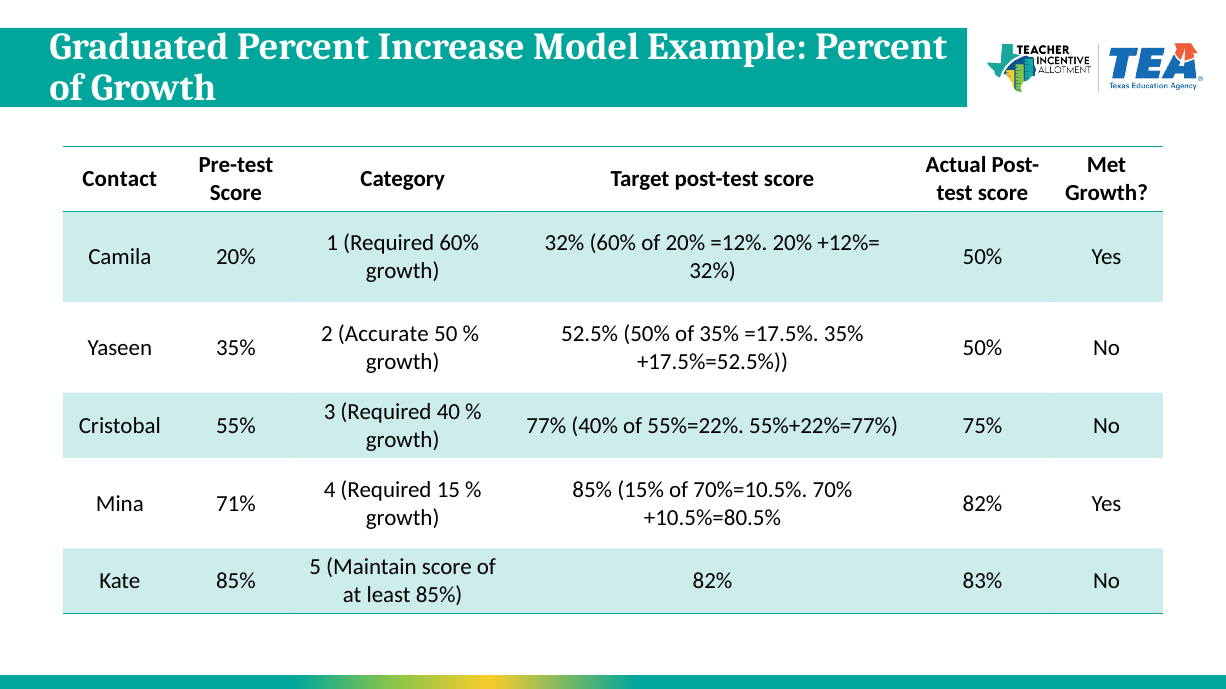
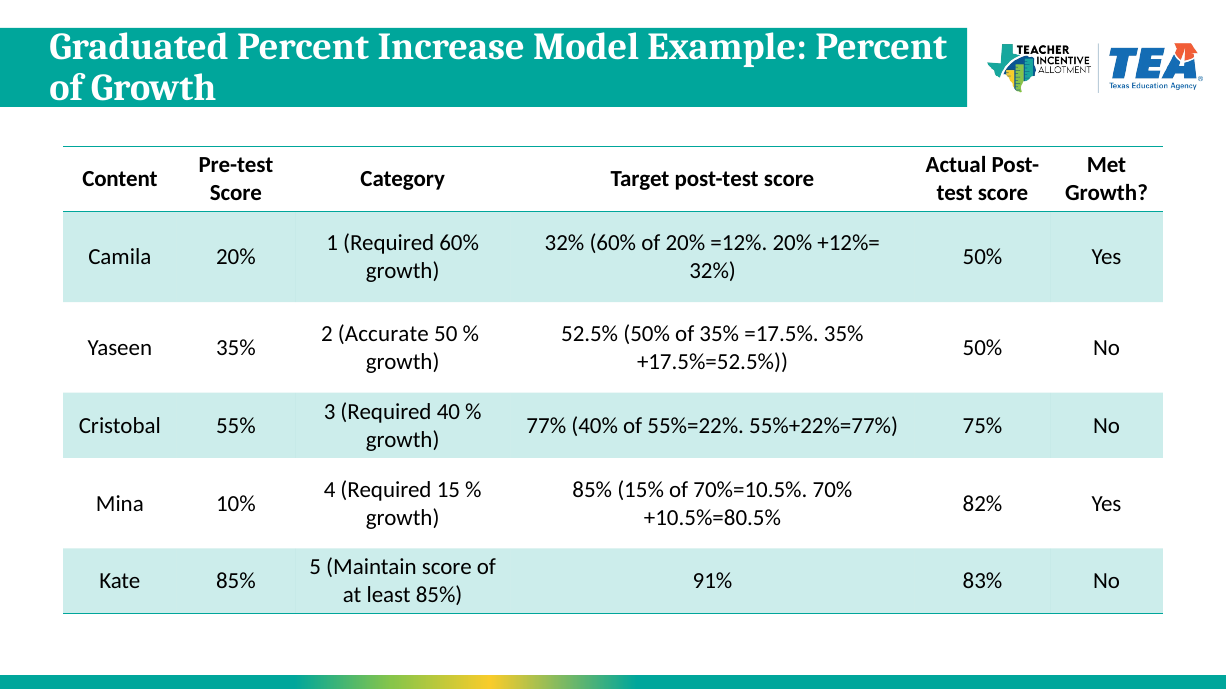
Contact: Contact -> Content
71%: 71% -> 10%
82% at (713, 582): 82% -> 91%
